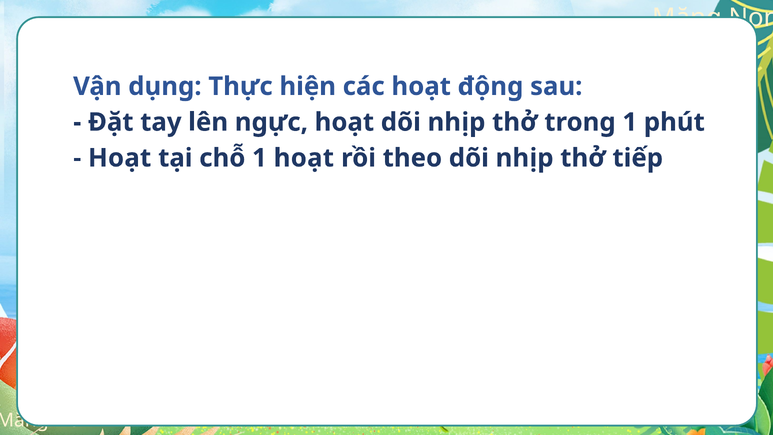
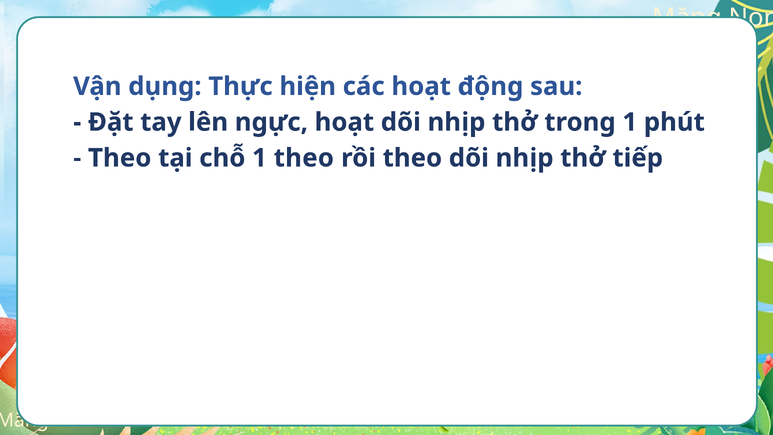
Hoạt at (120, 158): Hoạt -> Theo
1 hoạt: hoạt -> theo
